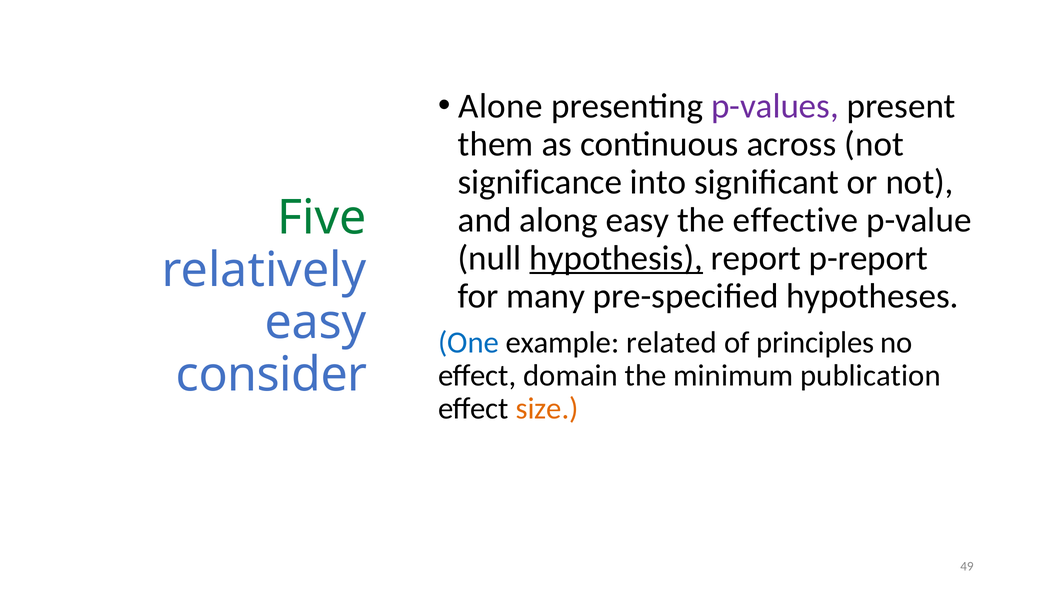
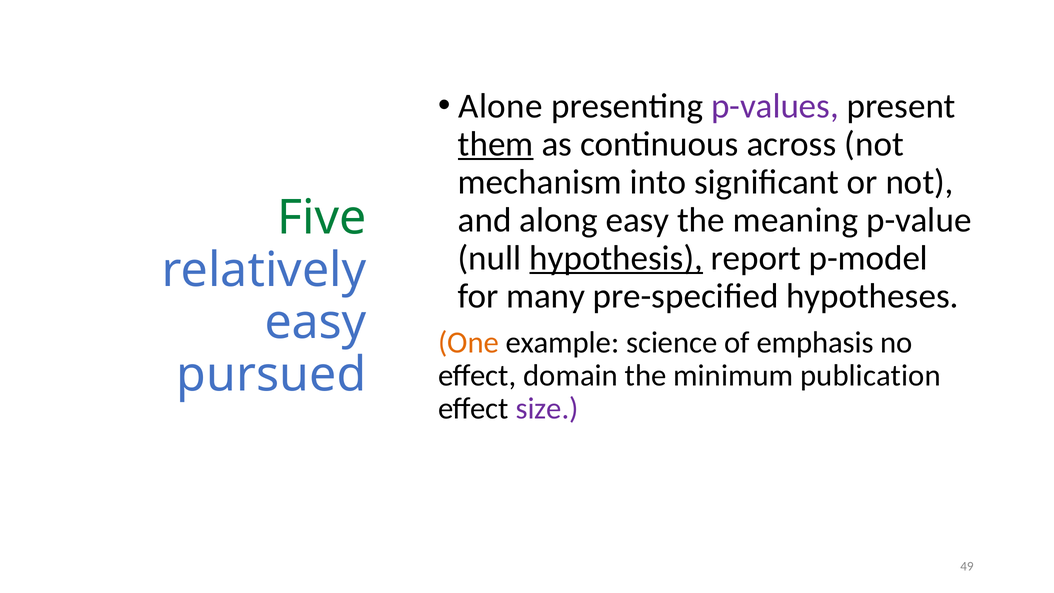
them underline: none -> present
significance: significance -> mechanism
effective: effective -> meaning
p-report: p-report -> p-model
One colour: blue -> orange
related: related -> science
principles: principles -> emphasis
consider: consider -> pursued
size colour: orange -> purple
